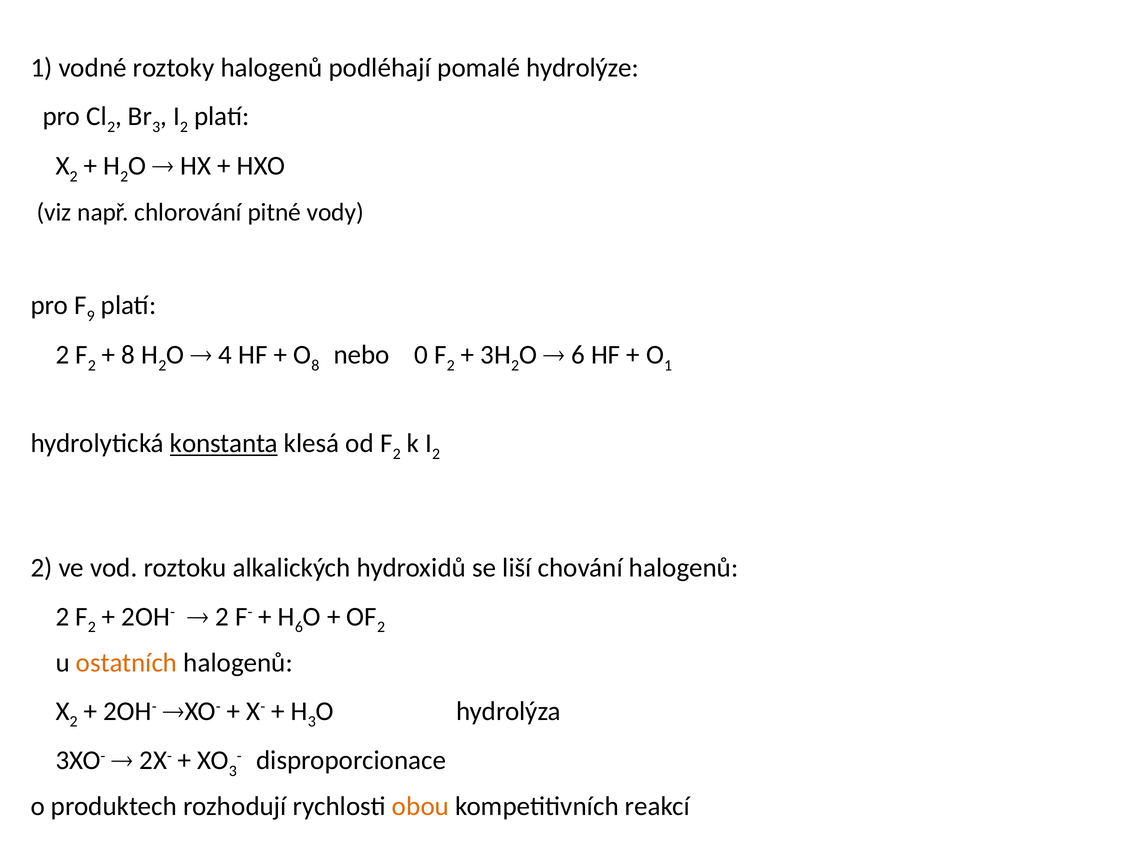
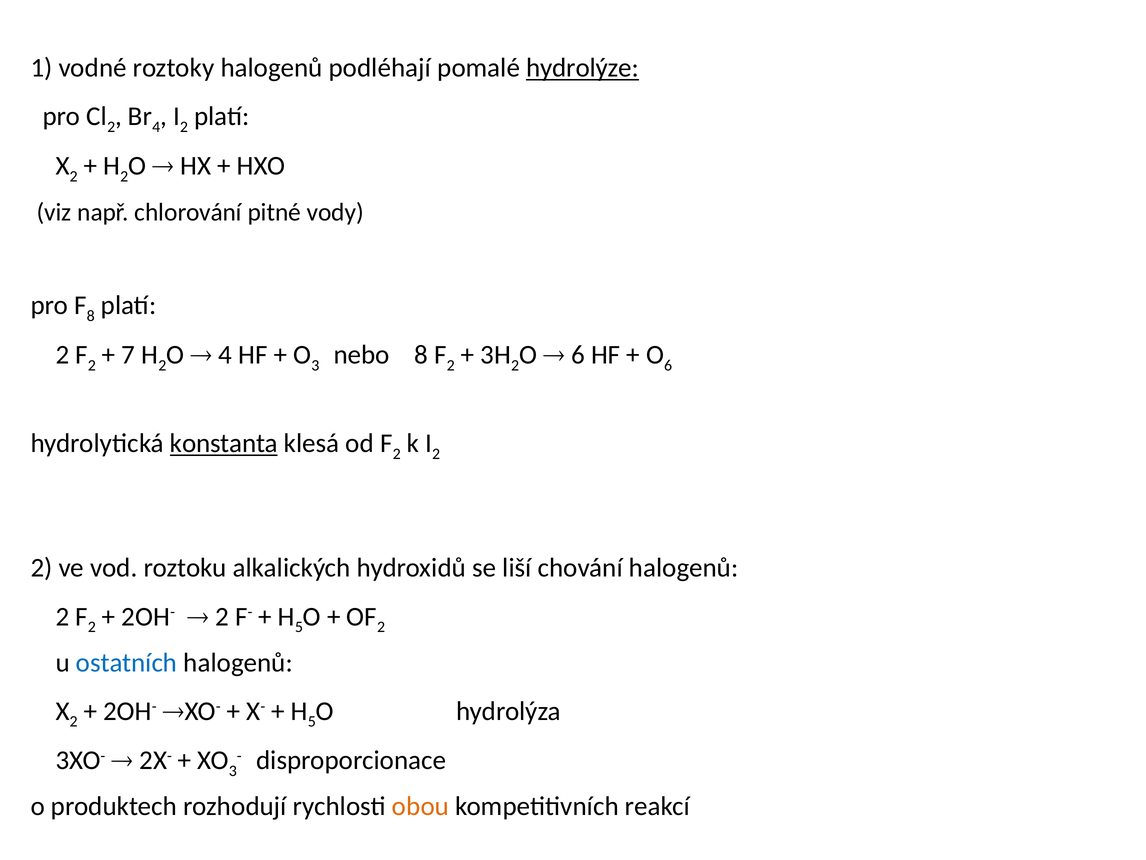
hydrolýze underline: none -> present
3 at (156, 127): 3 -> 4
9 at (91, 316): 9 -> 8
8 at (128, 355): 8 -> 7
O 8: 8 -> 3
nebo 0: 0 -> 8
O 1: 1 -> 6
6 at (299, 627): 6 -> 5
ostatních colour: orange -> blue
3 at (312, 721): 3 -> 5
